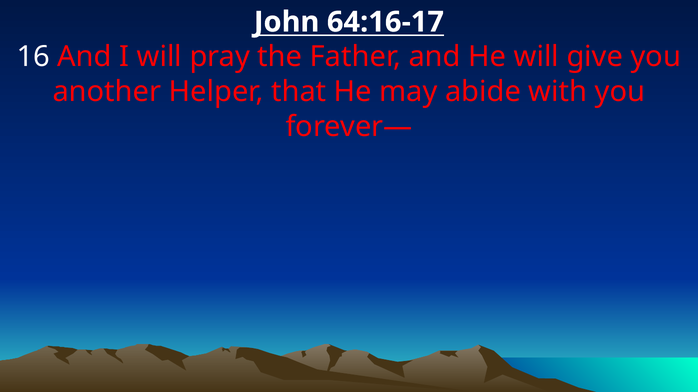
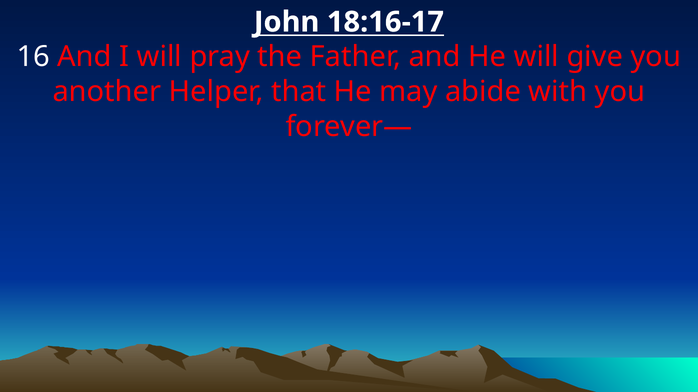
64:16-17: 64:16-17 -> 18:16-17
